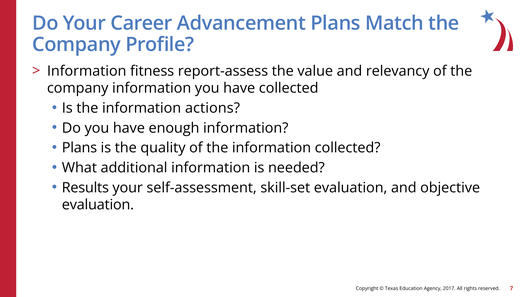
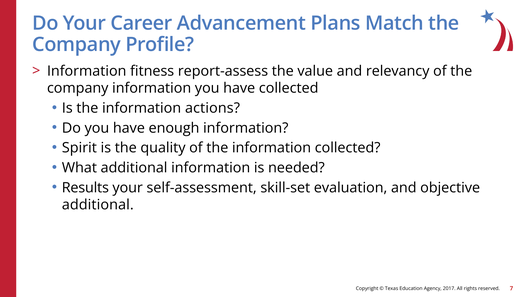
Plans at (79, 148): Plans -> Spirit
evaluation at (98, 205): evaluation -> additional
